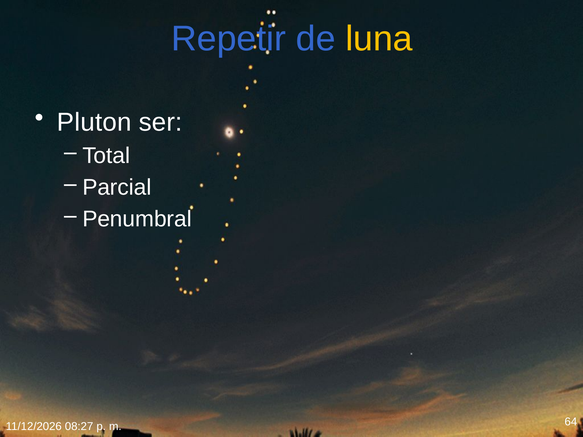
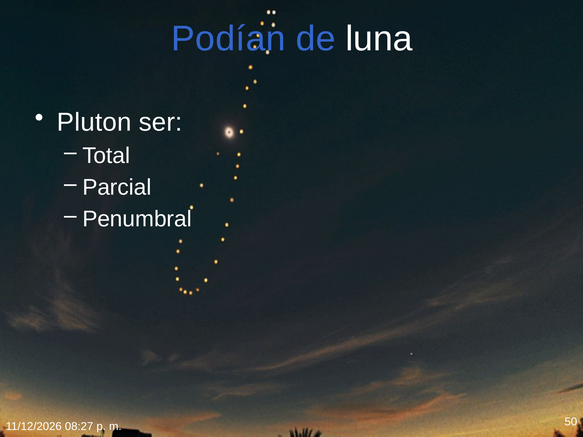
Repetir: Repetir -> Podían
luna colour: yellow -> white
64: 64 -> 50
